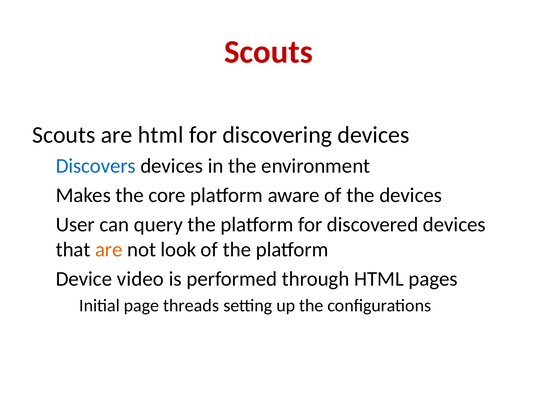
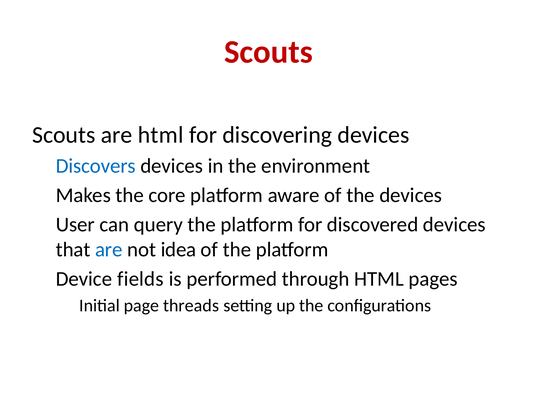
are at (109, 249) colour: orange -> blue
look: look -> idea
video: video -> fields
